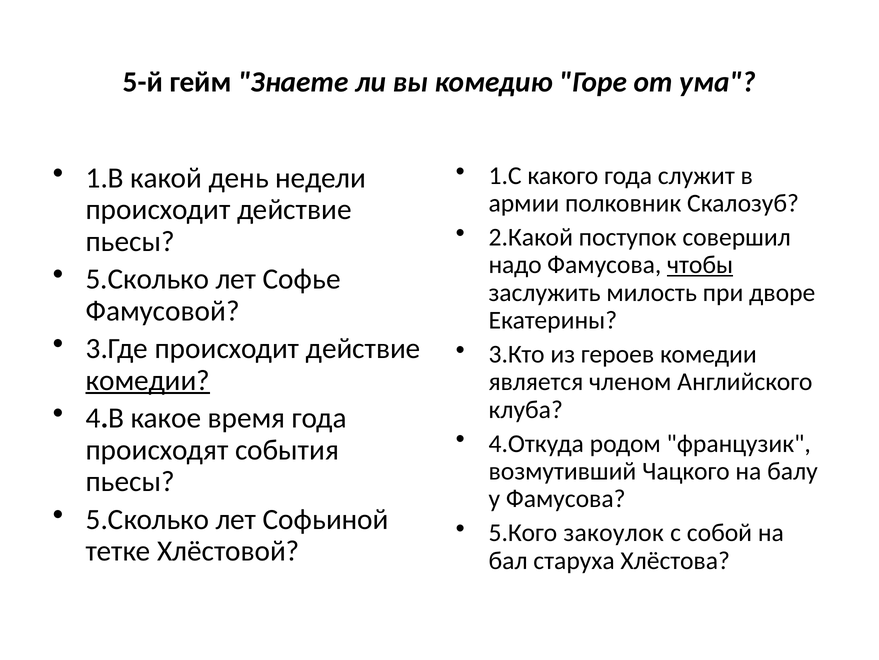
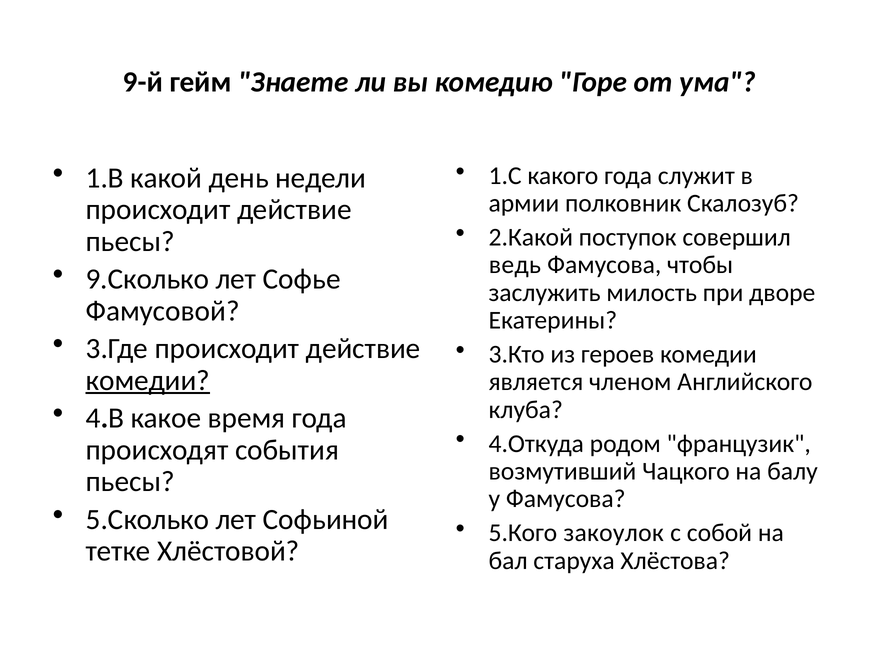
5-й: 5-й -> 9-й
надо: надо -> ведь
чтобы underline: present -> none
5.Сколько at (147, 279): 5.Сколько -> 9.Сколько
